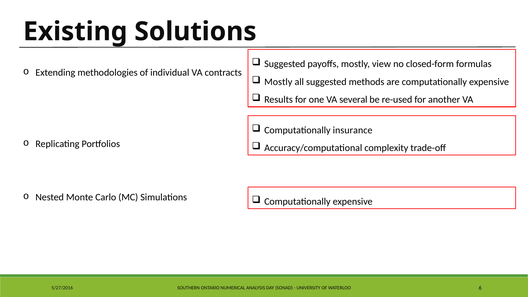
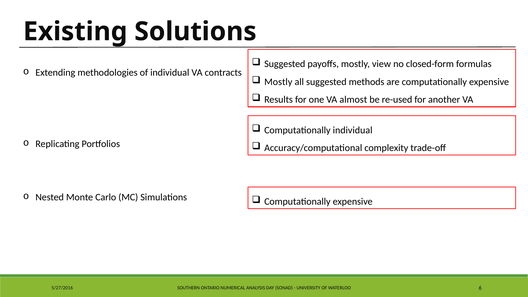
several: several -> almost
Computationally insurance: insurance -> individual
